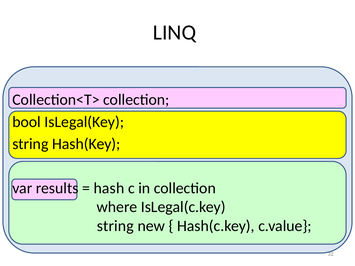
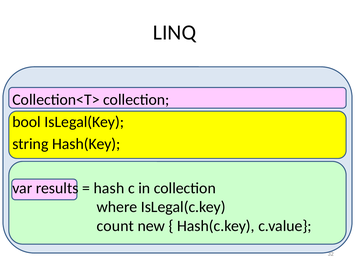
string at (115, 226): string -> count
